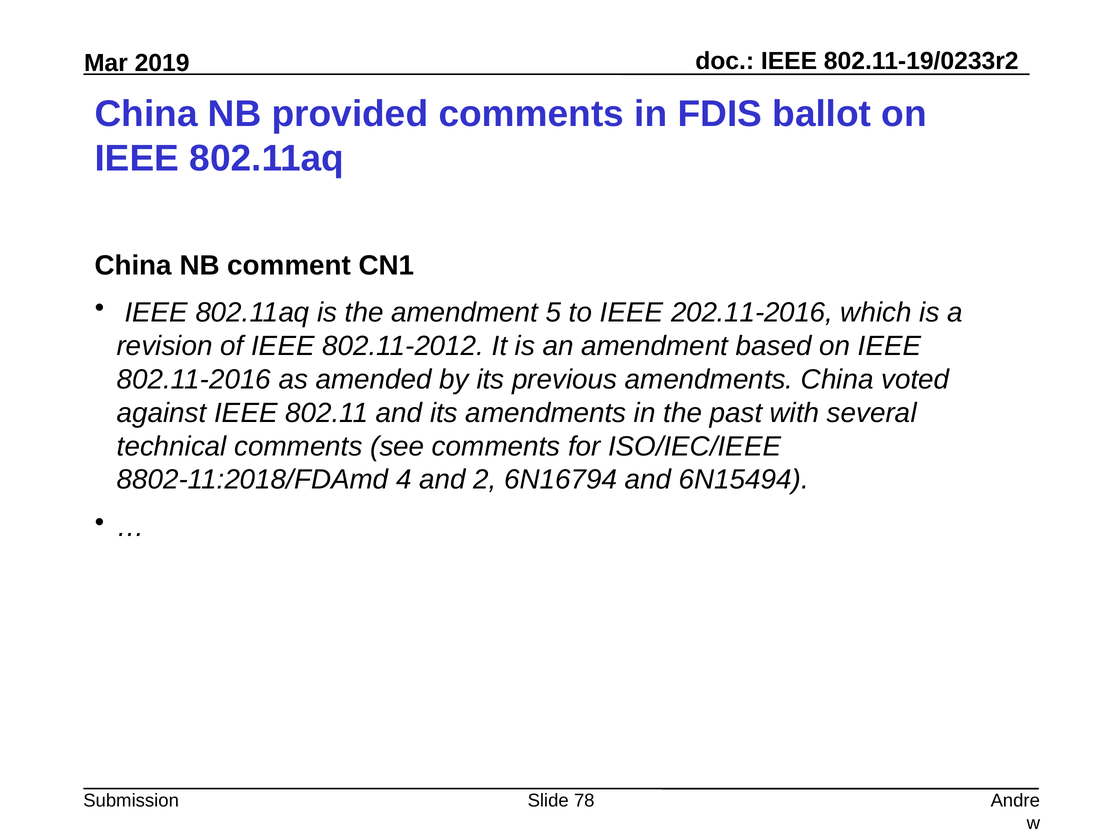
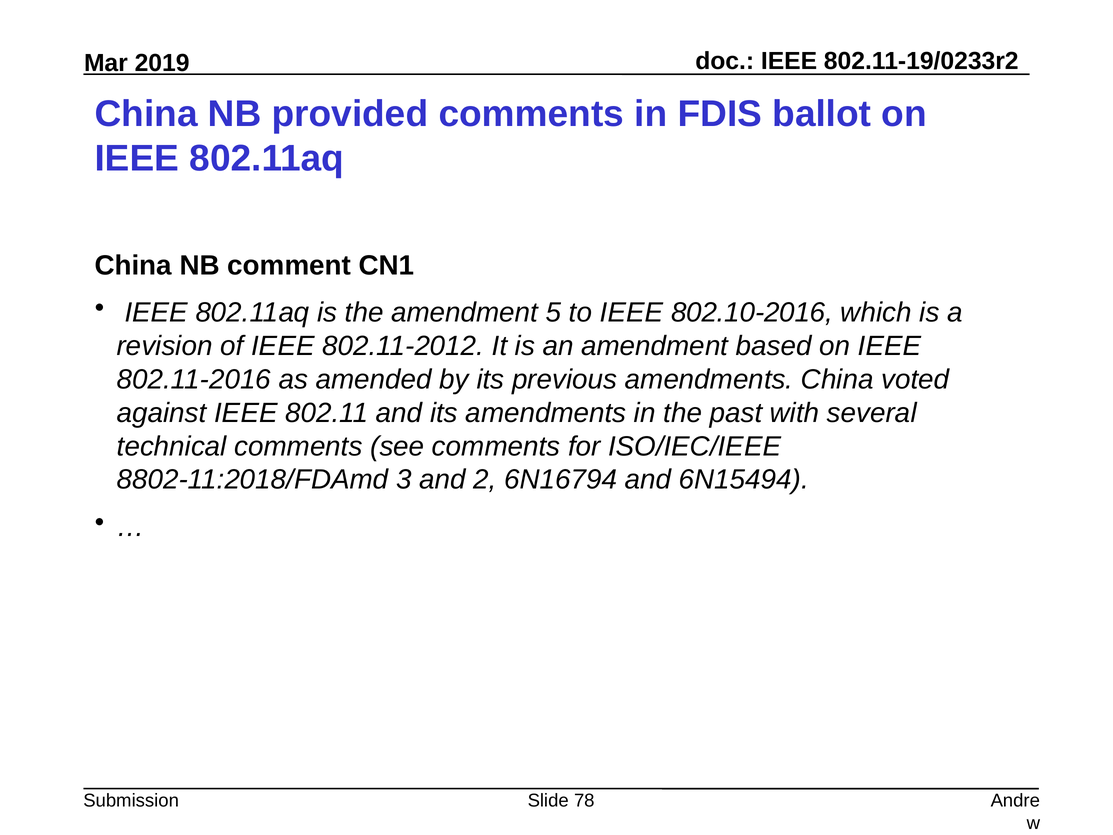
202.11-2016: 202.11-2016 -> 802.10-2016
4: 4 -> 3
